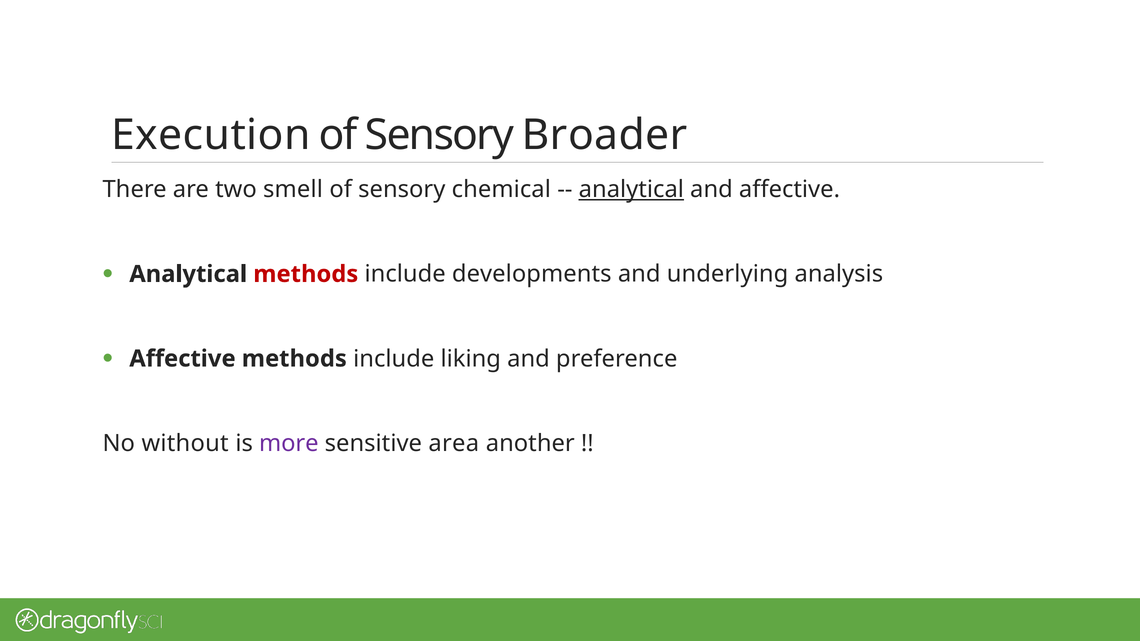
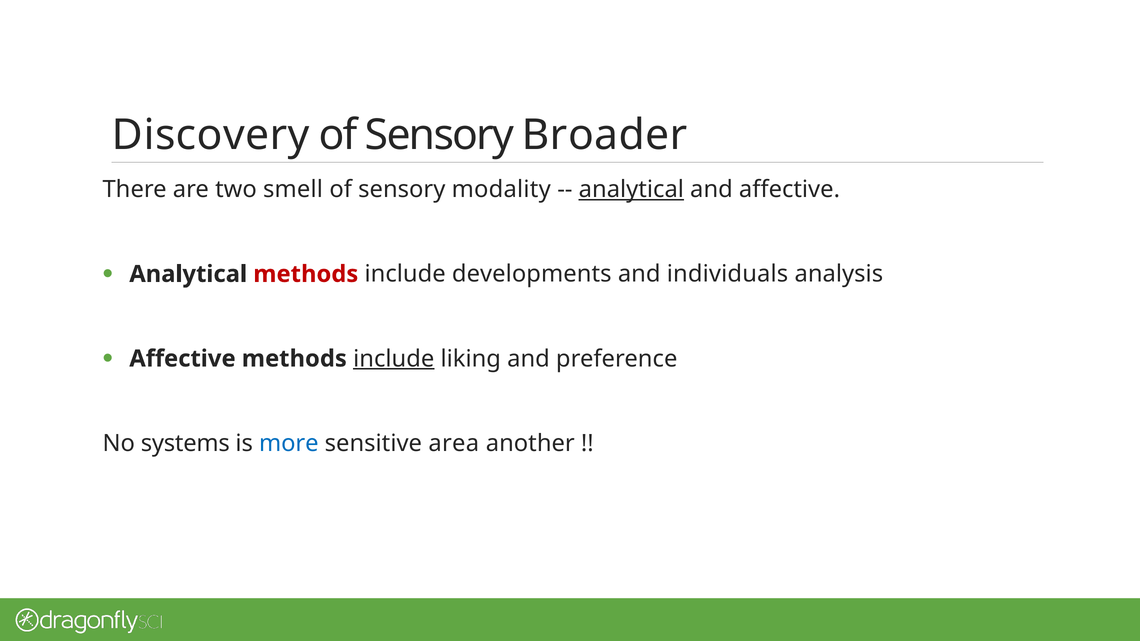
Execution: Execution -> Discovery
chemical: chemical -> modality
underlying: underlying -> individuals
include at (394, 359) underline: none -> present
without: without -> systems
more colour: purple -> blue
